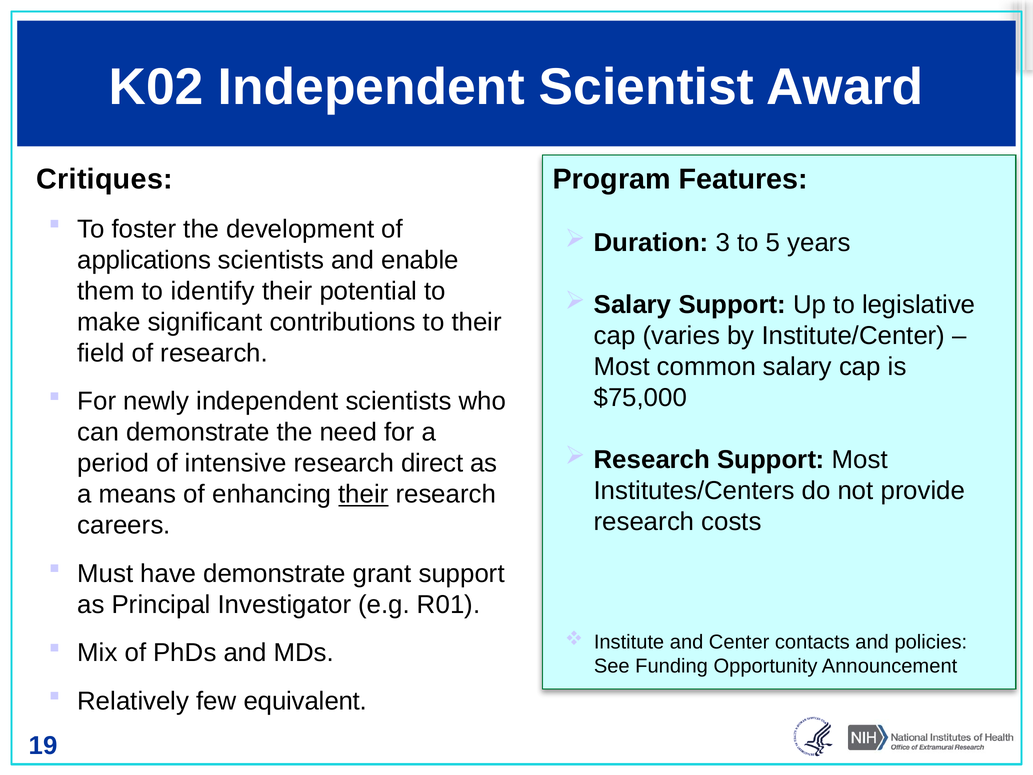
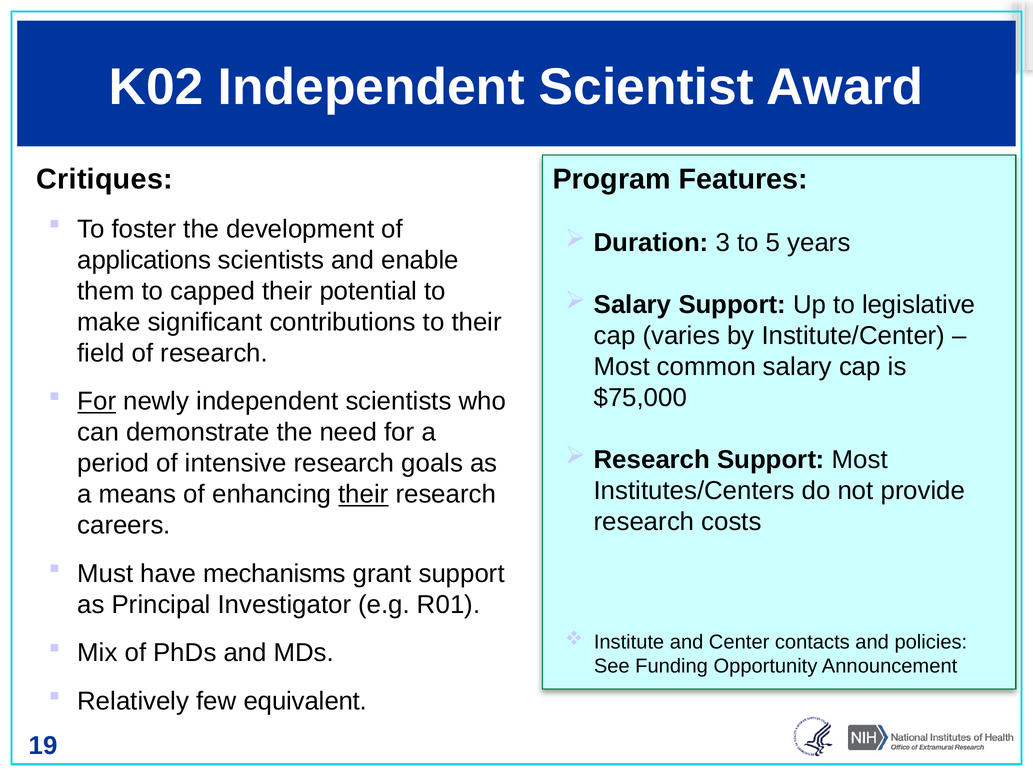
identify: identify -> capped
For at (97, 401) underline: none -> present
direct: direct -> goals
have demonstrate: demonstrate -> mechanisms
